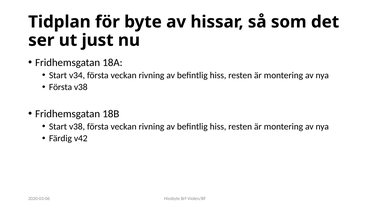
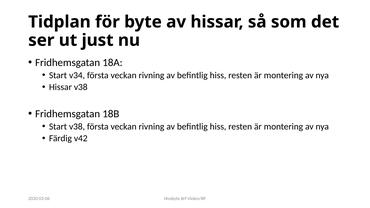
Första at (60, 87): Första -> Hissar
